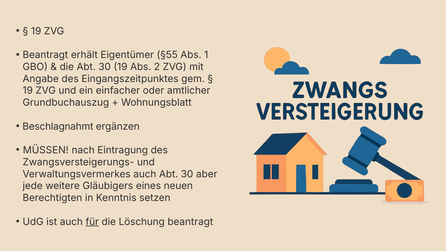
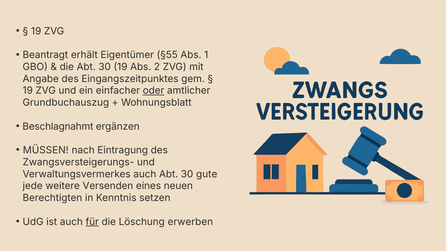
oder underline: none -> present
aber: aber -> gute
Gläubigers: Gläubigers -> Versenden
Löschung beantragt: beantragt -> erwerben
